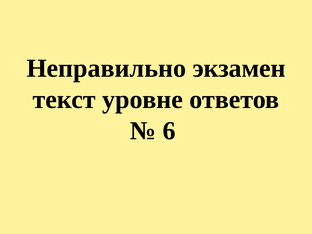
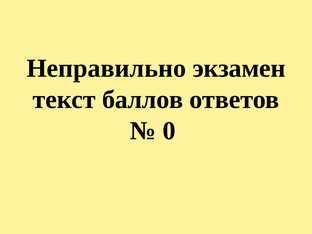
уровне: уровне -> баллов
6: 6 -> 0
